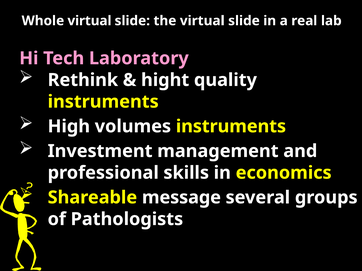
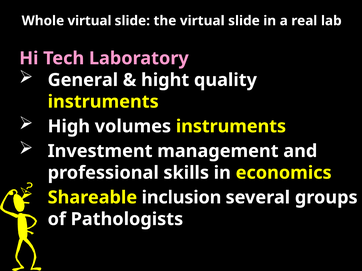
Rethink: Rethink -> General
message: message -> inclusion
